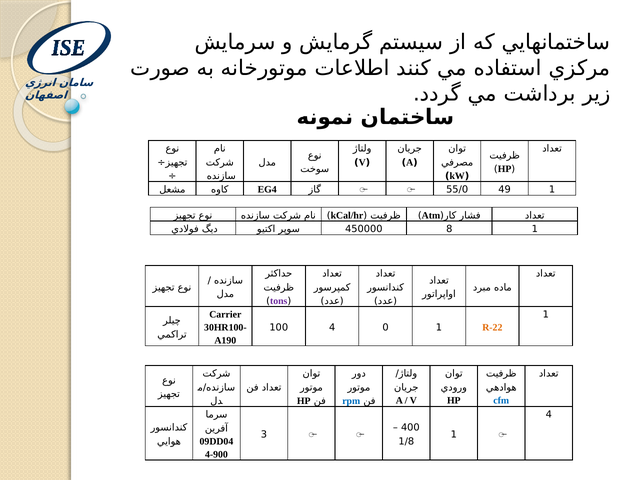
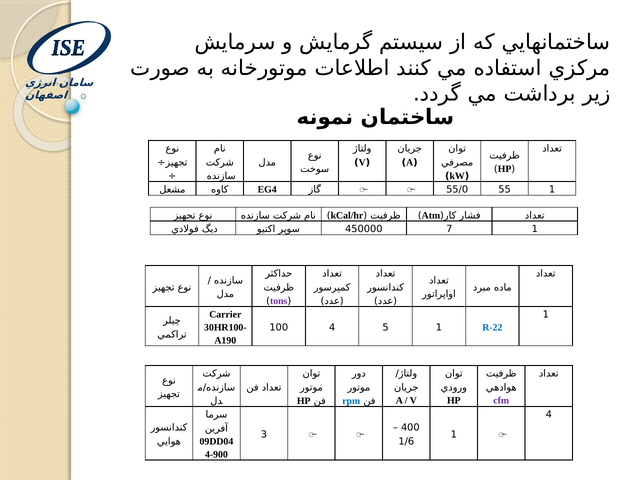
49: 49 -> 55
8: 8 -> 7
0: 0 -> 5
R-22 colour: orange -> blue
cfm colour: blue -> purple
1/8: 1/8 -> 1/6
